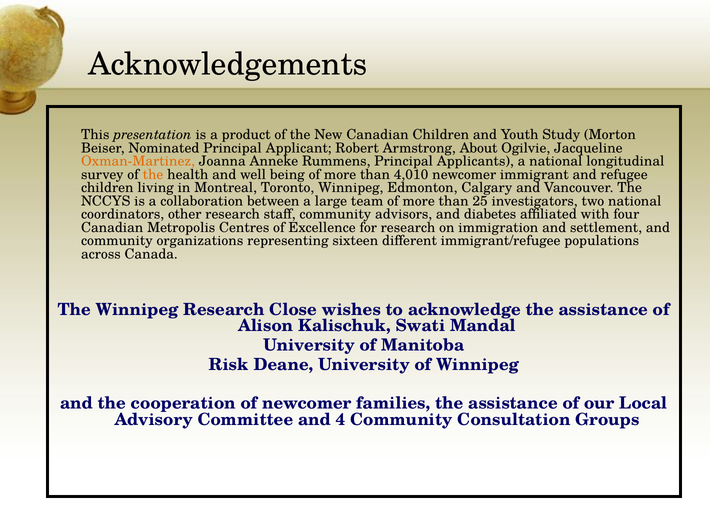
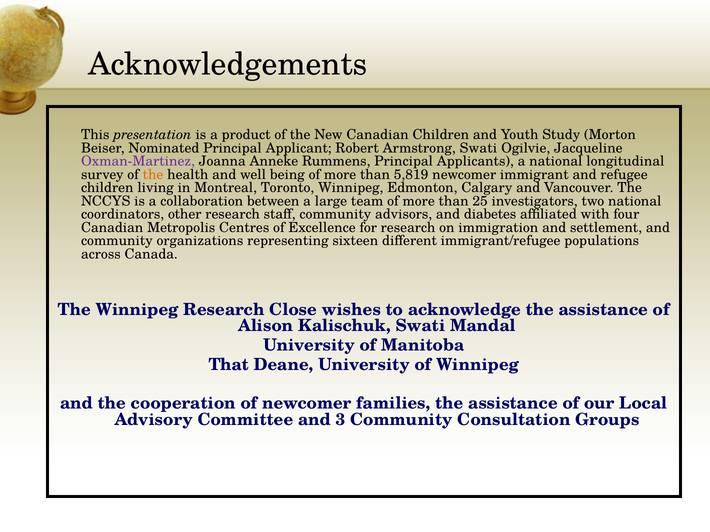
Armstrong About: About -> Swati
Oxman-Martinez colour: orange -> purple
4,010: 4,010 -> 5,819
Risk: Risk -> That
4: 4 -> 3
